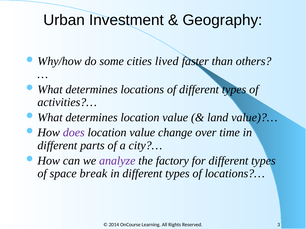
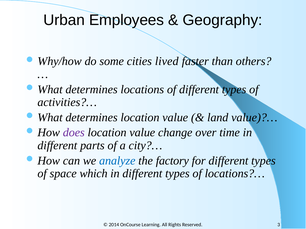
Investment: Investment -> Employees
analyze colour: purple -> blue
break: break -> which
